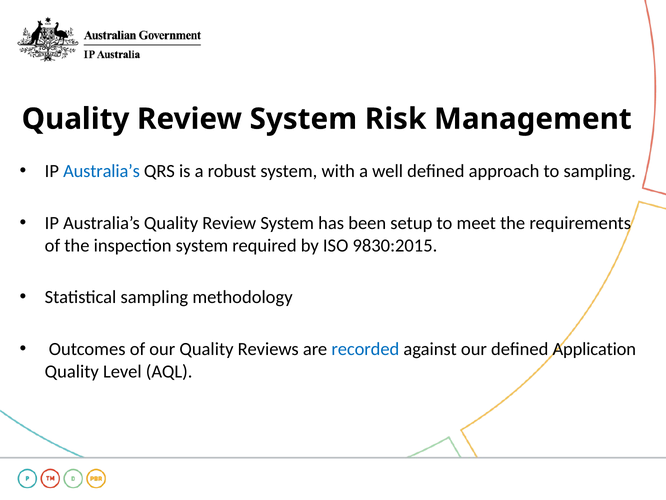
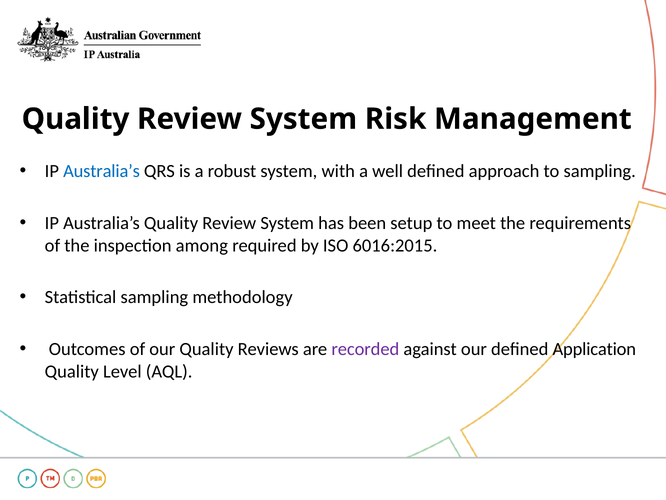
inspection system: system -> among
9830:2015: 9830:2015 -> 6016:2015
recorded colour: blue -> purple
